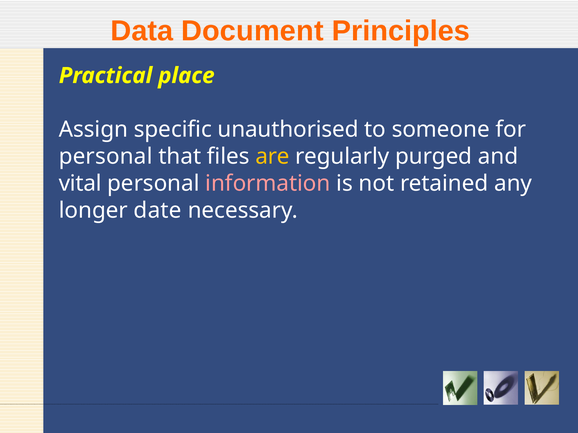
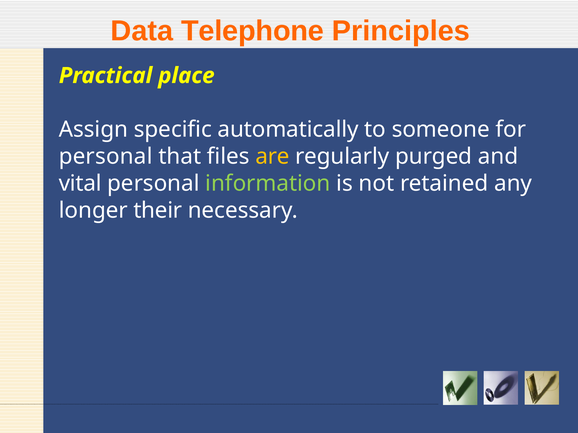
Document: Document -> Telephone
unauthorised: unauthorised -> automatically
information colour: pink -> light green
date: date -> their
